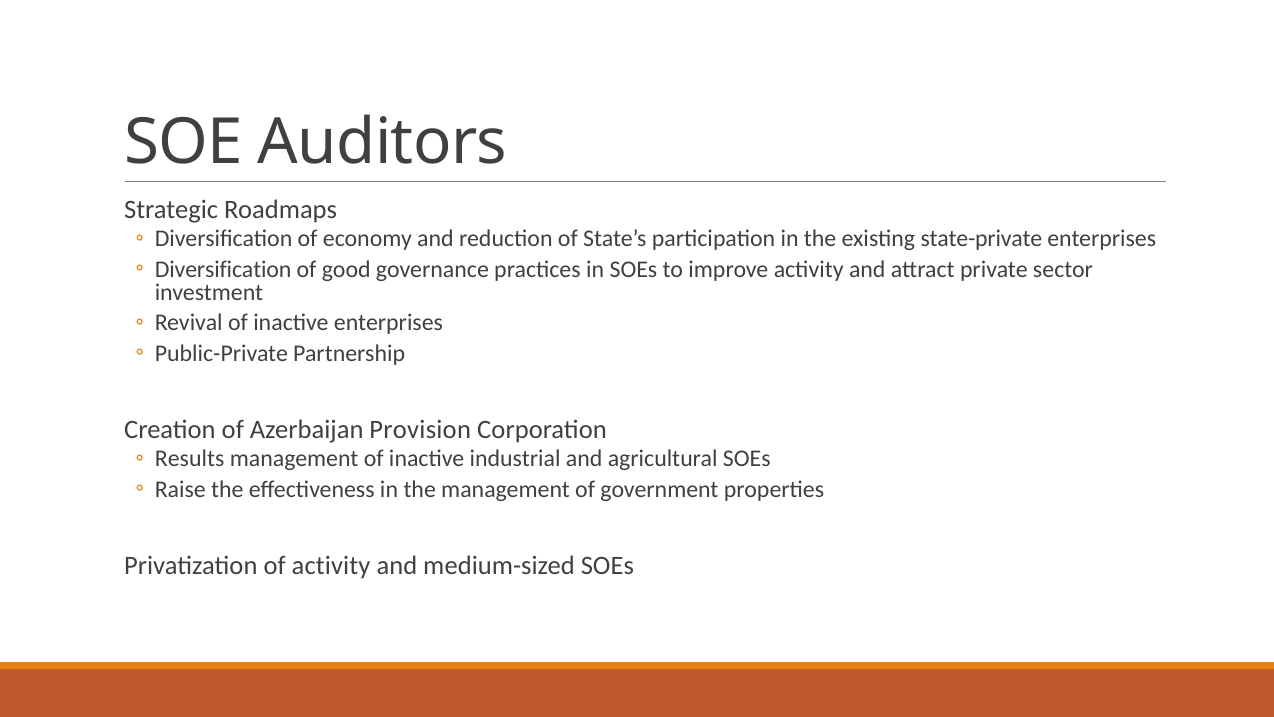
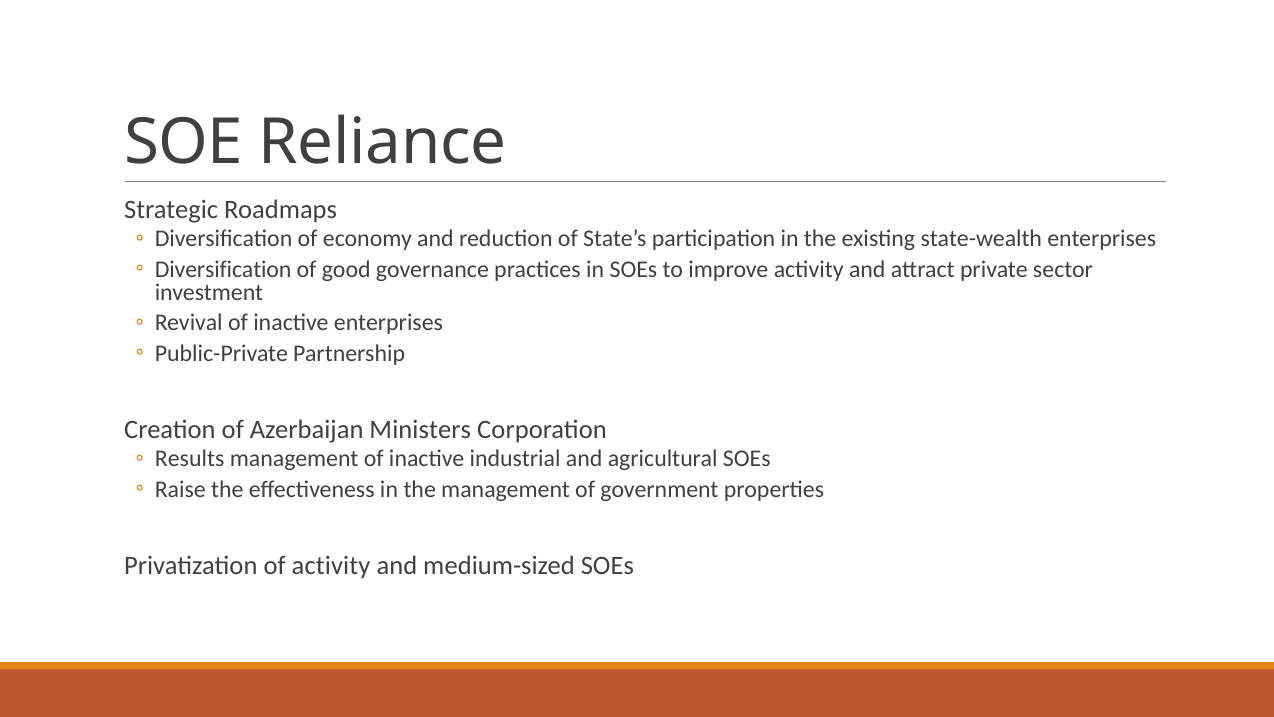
Auditors: Auditors -> Reliance
state-private: state-private -> state-wealth
Provision: Provision -> Ministers
